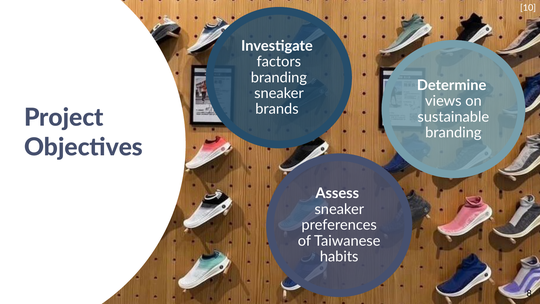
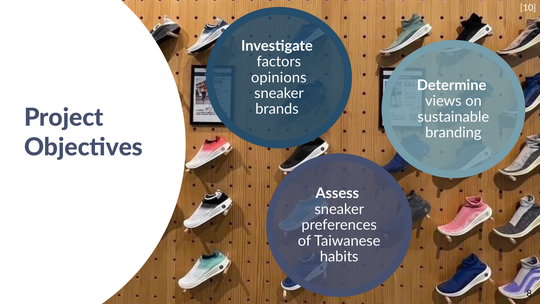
branding at (279, 77): branding -> opinions
